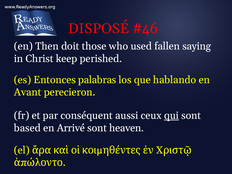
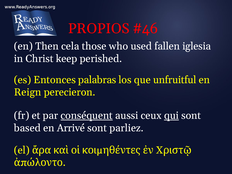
DISPOSÉ: DISPOSÉ -> PROPIOS
doit: doit -> cela
saying: saying -> iglesia
hablando: hablando -> unfruitful
Avant: Avant -> Reign
conséquent underline: none -> present
heaven: heaven -> parliez
